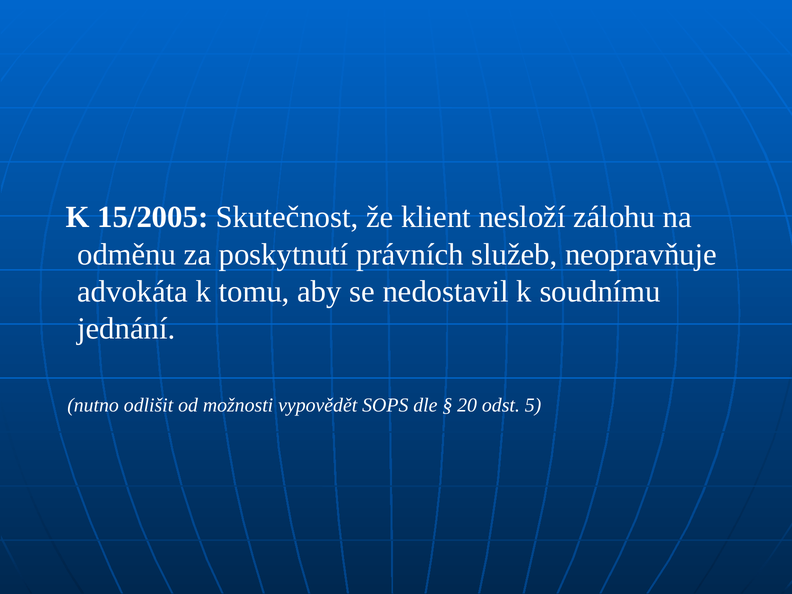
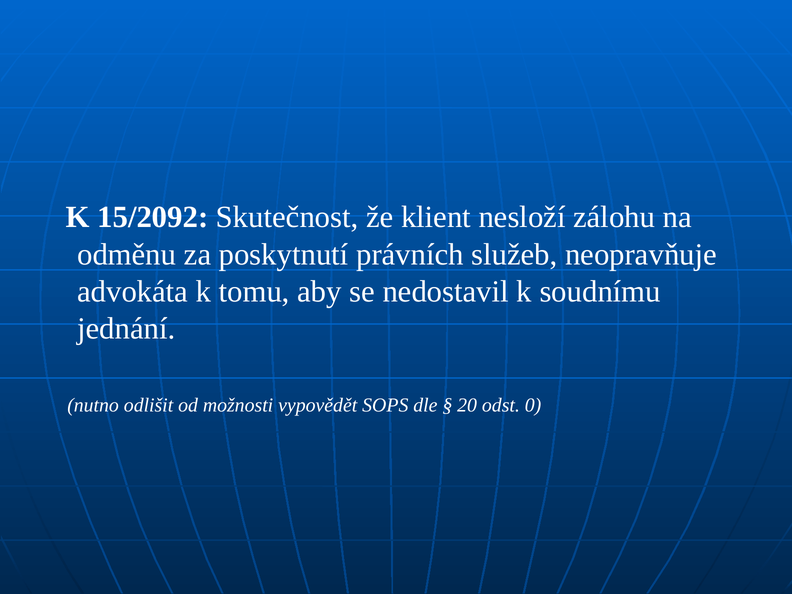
15/2005: 15/2005 -> 15/2092
5: 5 -> 0
